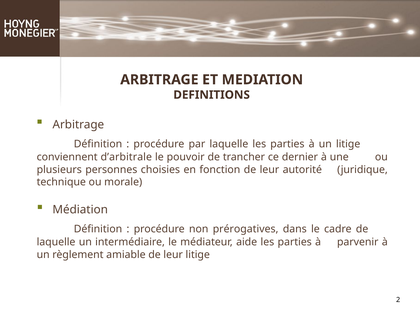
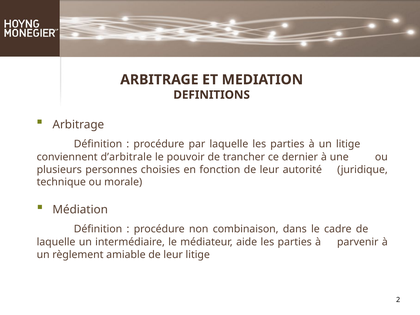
prérogatives: prérogatives -> combinaison
